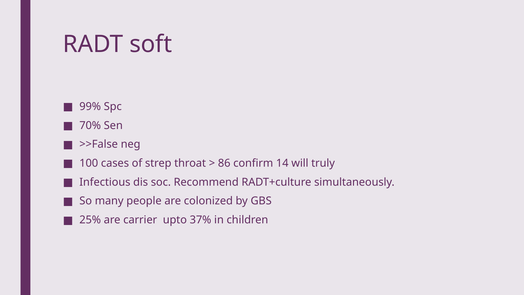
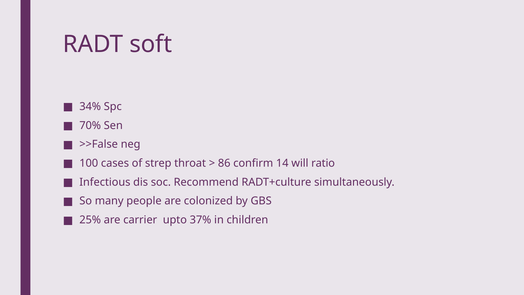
99%: 99% -> 34%
truly: truly -> ratio
